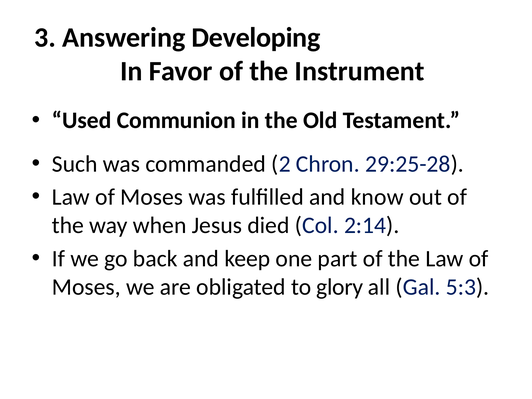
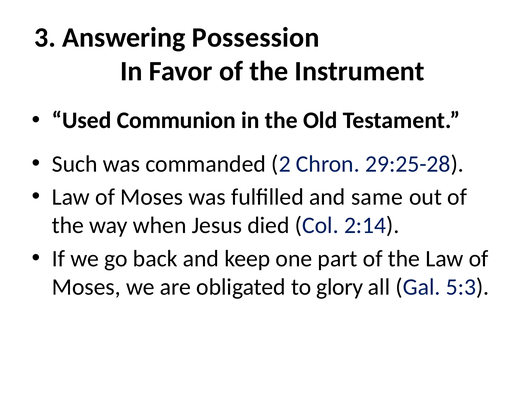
Developing: Developing -> Possession
know: know -> same
